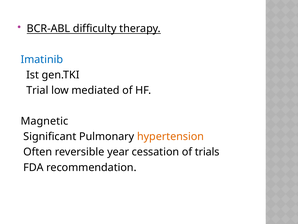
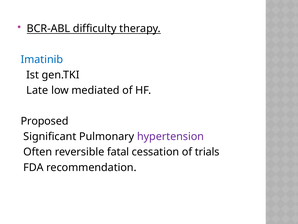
Trial: Trial -> Late
Magnetic: Magnetic -> Proposed
hypertension colour: orange -> purple
year: year -> fatal
